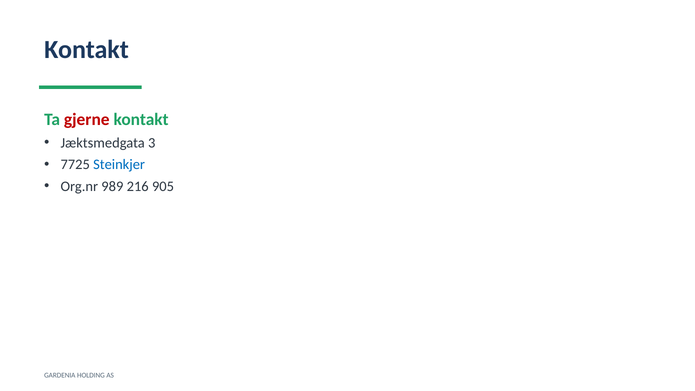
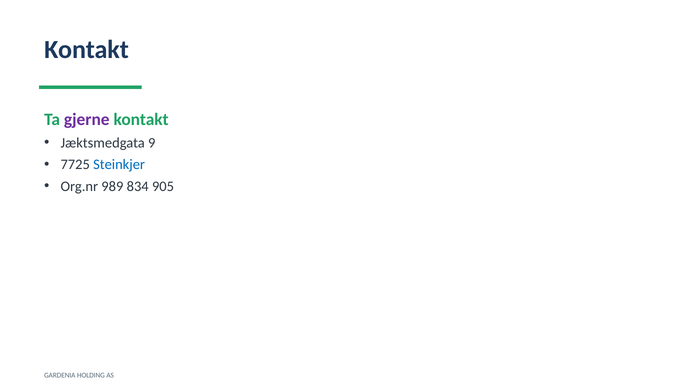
gjerne colour: red -> purple
3: 3 -> 9
216: 216 -> 834
